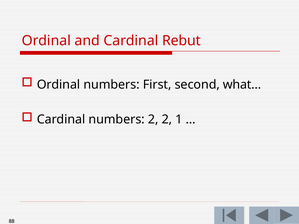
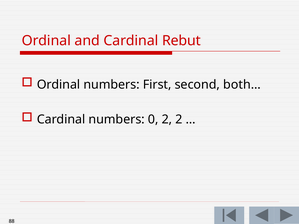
what…: what… -> both…
numbers 2: 2 -> 0
2 1: 1 -> 2
